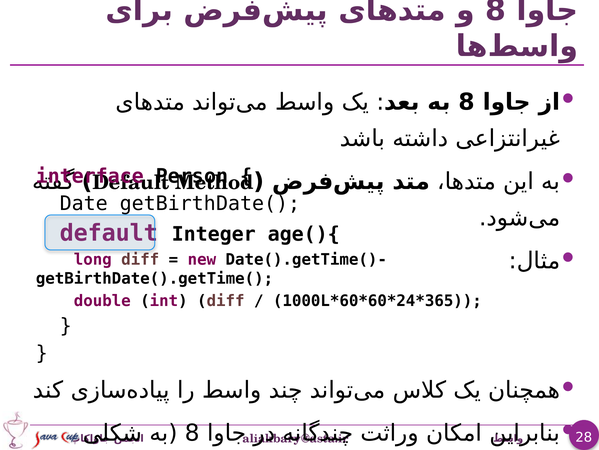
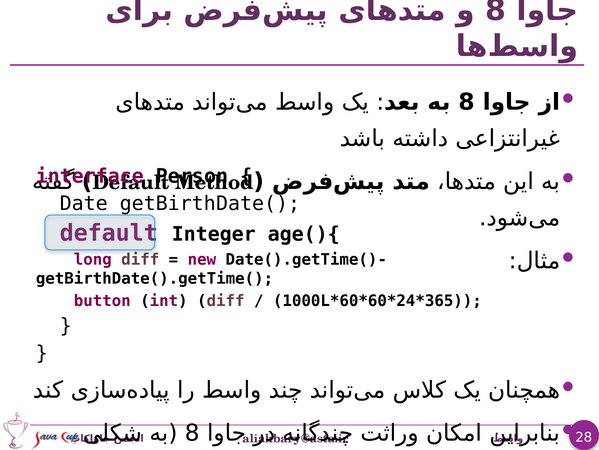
double: double -> button
